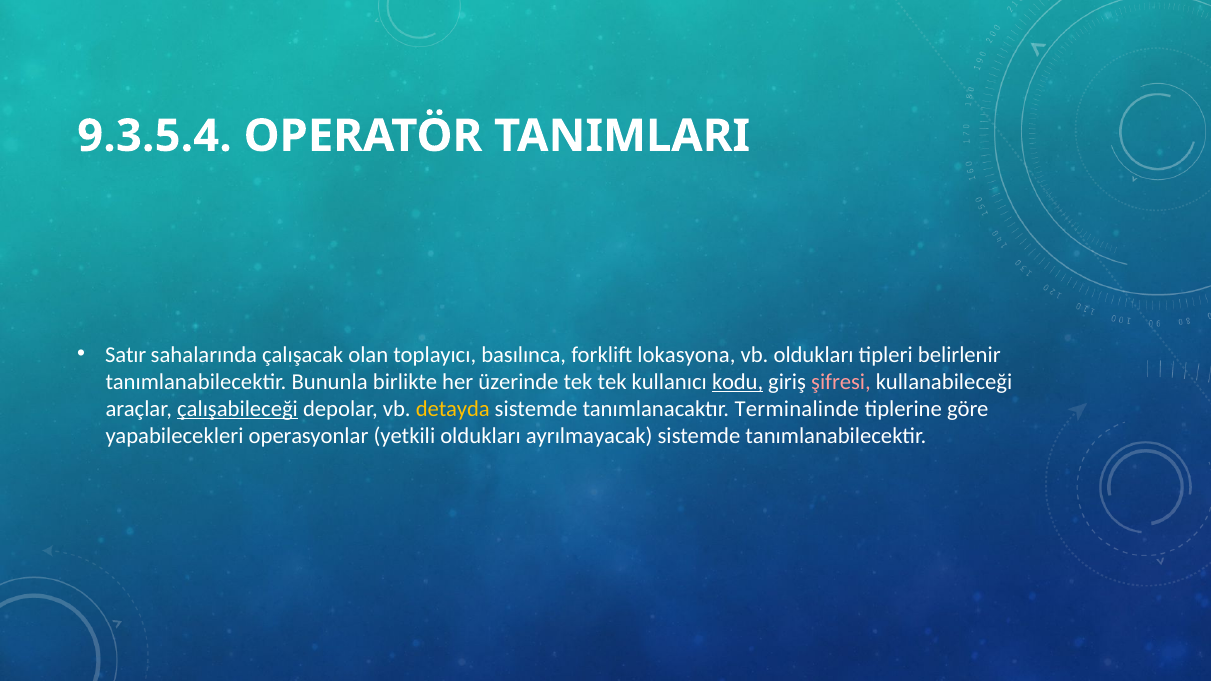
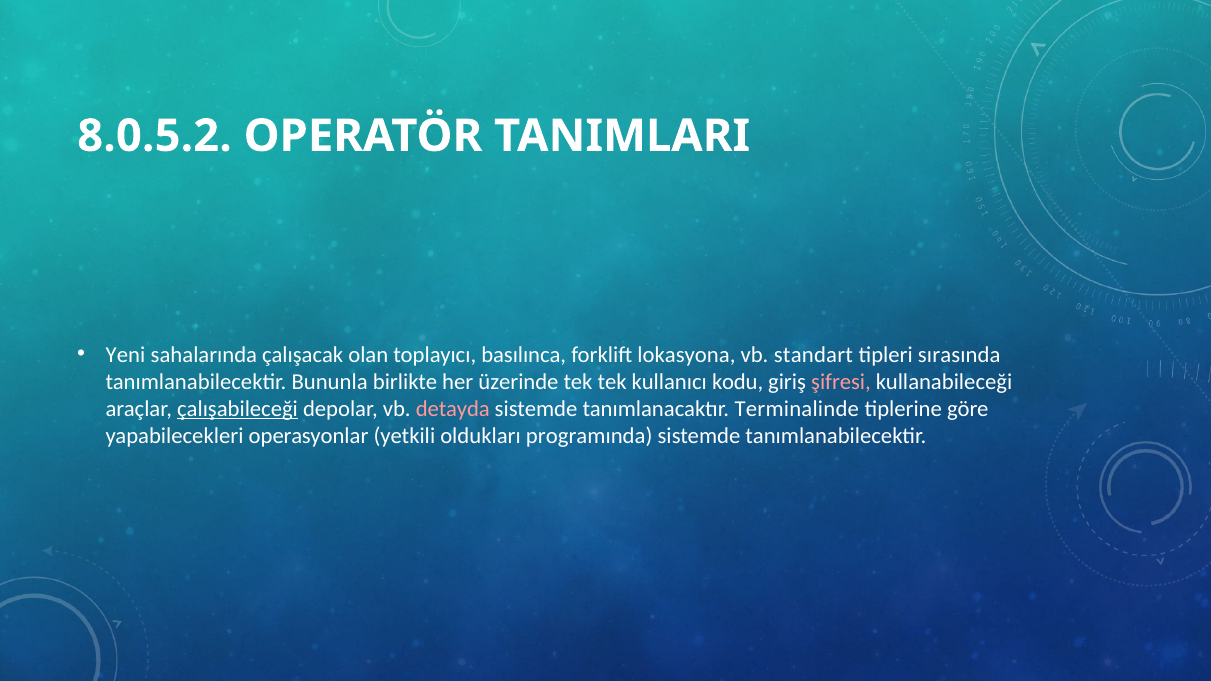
9.3.5.4: 9.3.5.4 -> 8.0.5.2
Satır: Satır -> Yeni
vb oldukları: oldukları -> standart
belirlenir: belirlenir -> sırasında
kodu underline: present -> none
detayda colour: yellow -> pink
ayrılmayacak: ayrılmayacak -> programında
